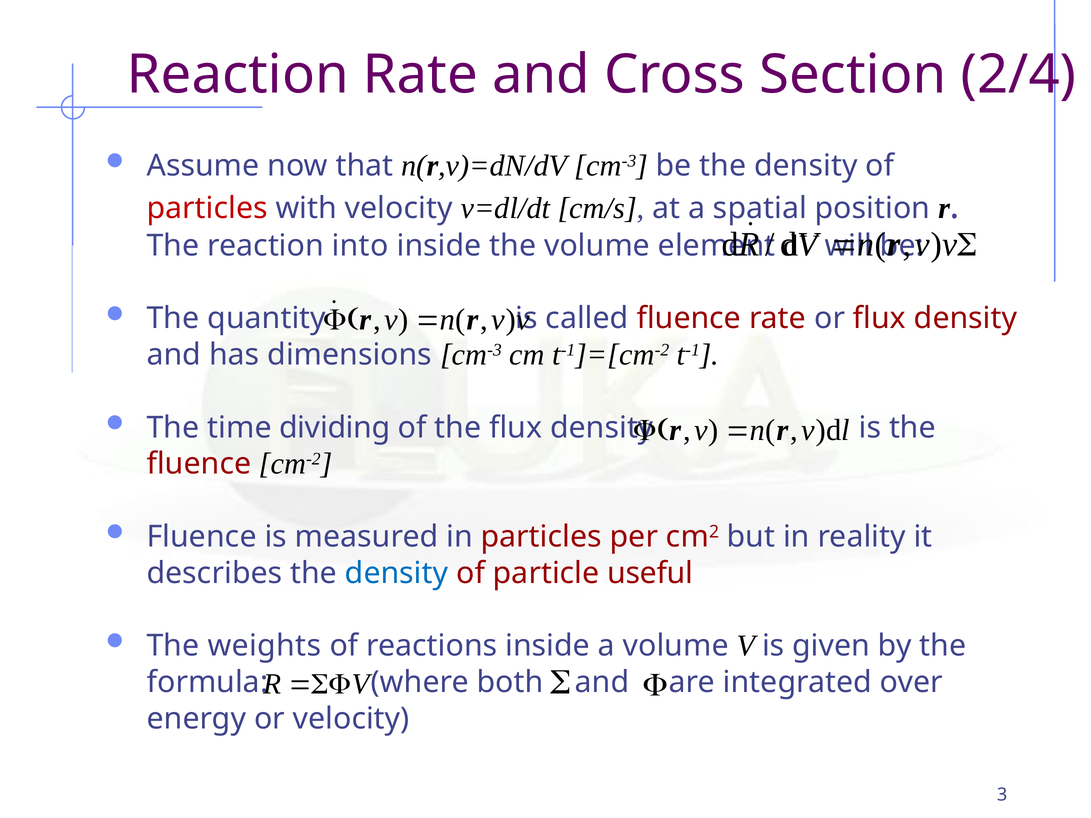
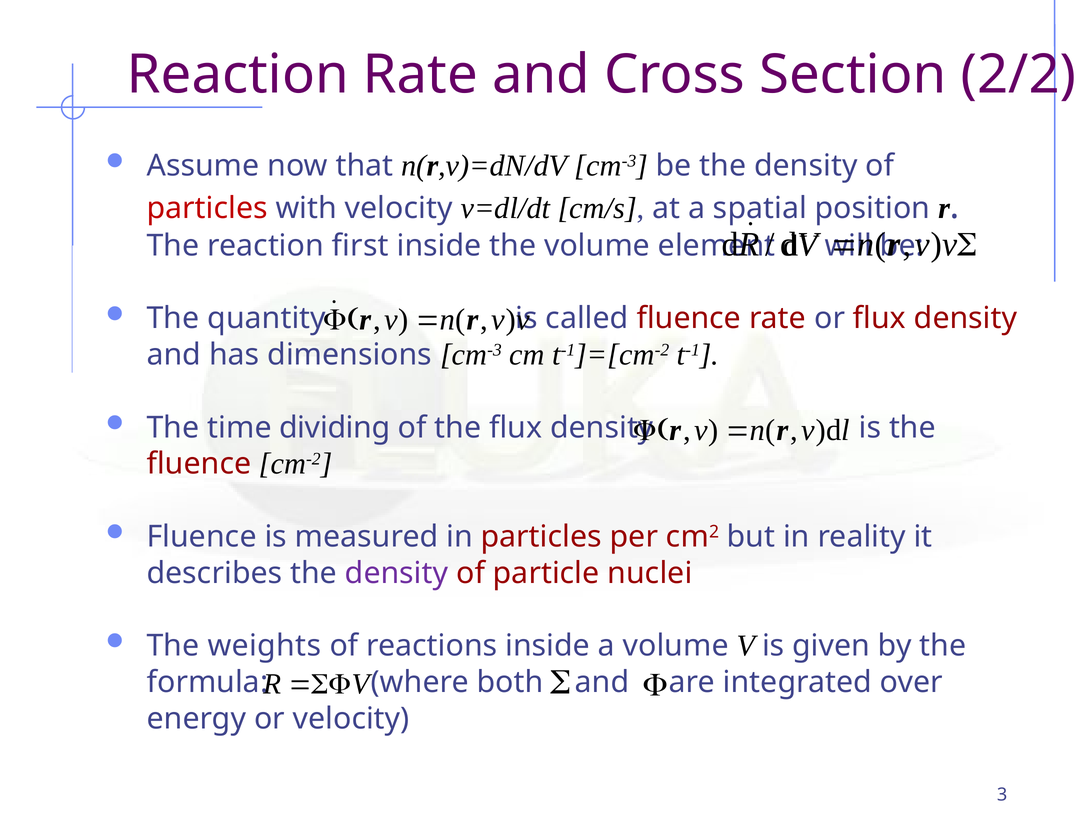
2/4: 2/4 -> 2/2
into: into -> first
density at (397, 573) colour: blue -> purple
useful: useful -> nuclei
